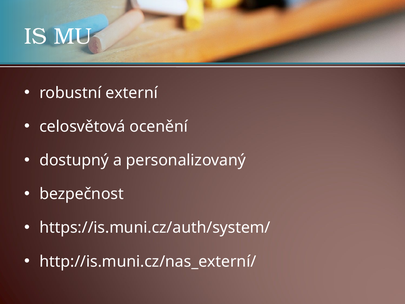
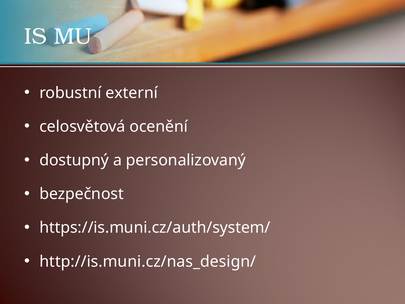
http://is.muni.cz/nas_externí/: http://is.muni.cz/nas_externí/ -> http://is.muni.cz/nas_design/
